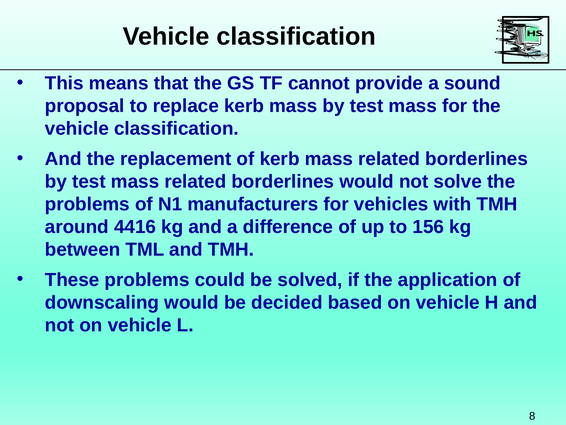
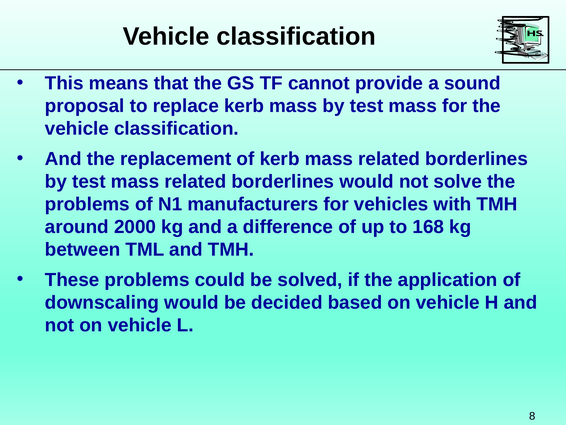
4416: 4416 -> 2000
156: 156 -> 168
